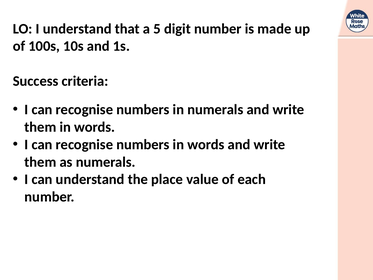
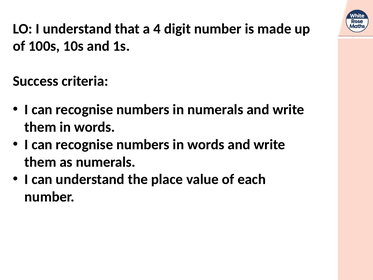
5: 5 -> 4
